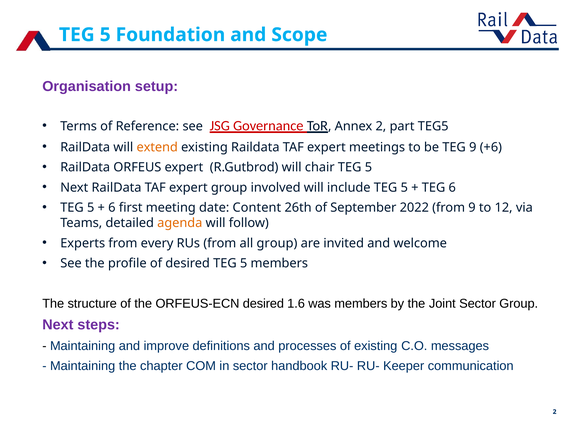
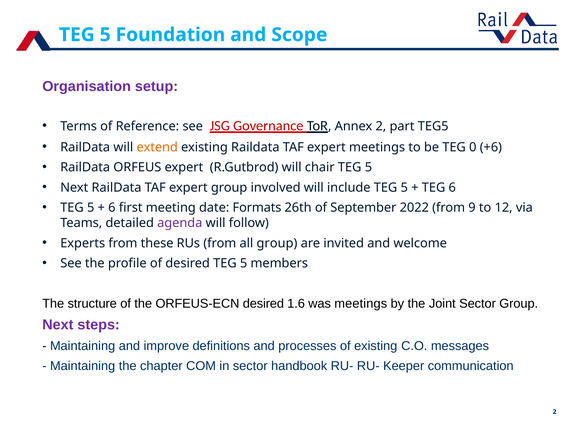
TEG 9: 9 -> 0
Content: Content -> Formats
agenda colour: orange -> purple
every: every -> these
was members: members -> meetings
